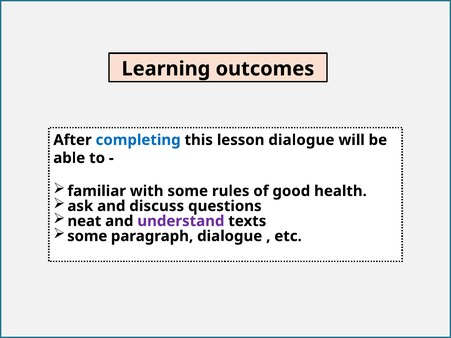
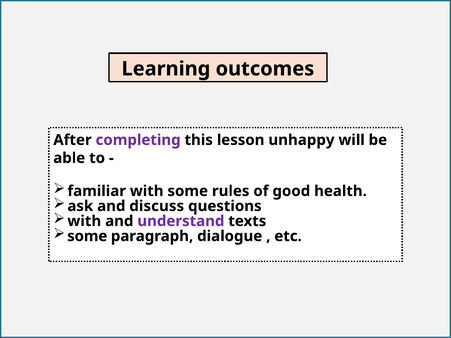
completing colour: blue -> purple
lesson dialogue: dialogue -> unhappy
neat at (84, 221): neat -> with
